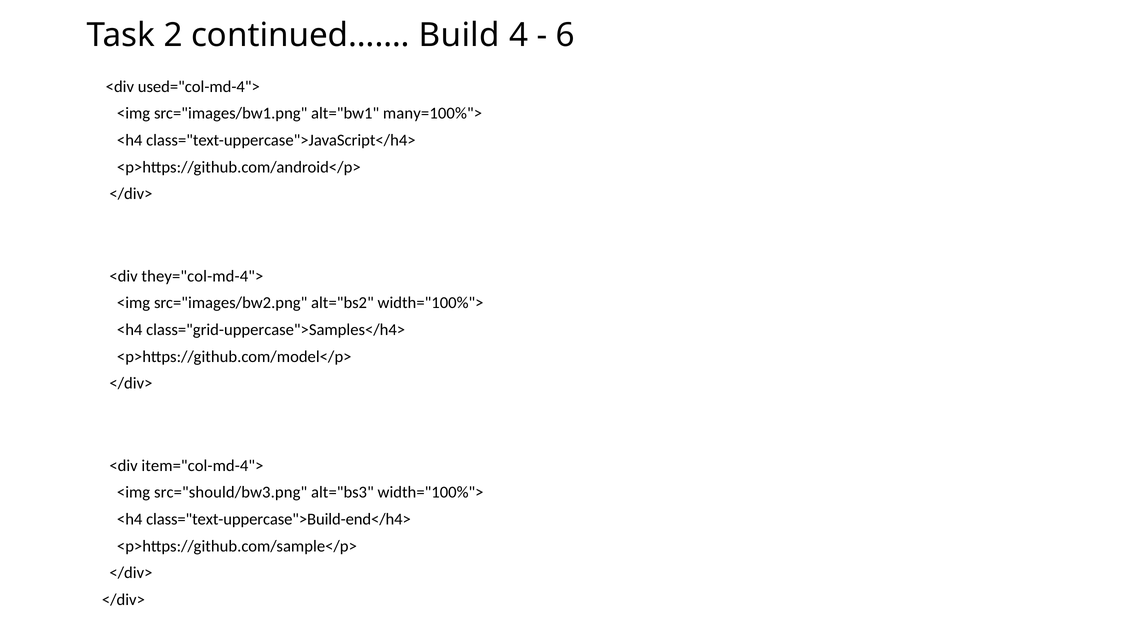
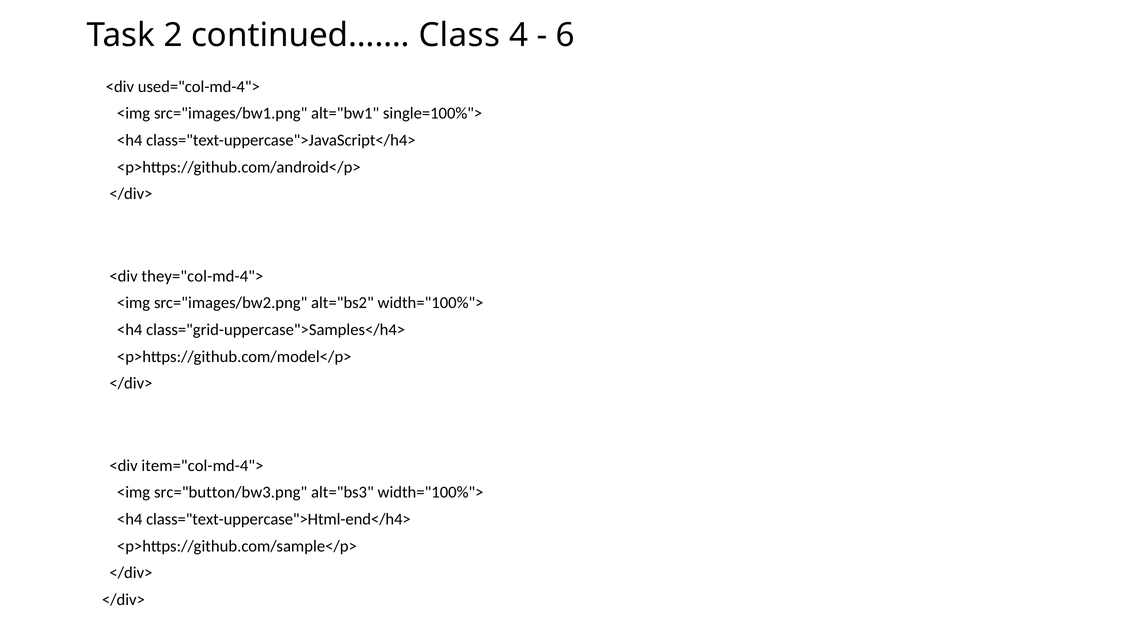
Build: Build -> Class
many=100%">: many=100%"> -> single=100%">
src="should/bw3.png: src="should/bw3.png -> src="button/bw3.png
class="text-uppercase">Build-end</h4>: class="text-uppercase">Build-end</h4> -> class="text-uppercase">Html-end</h4>
